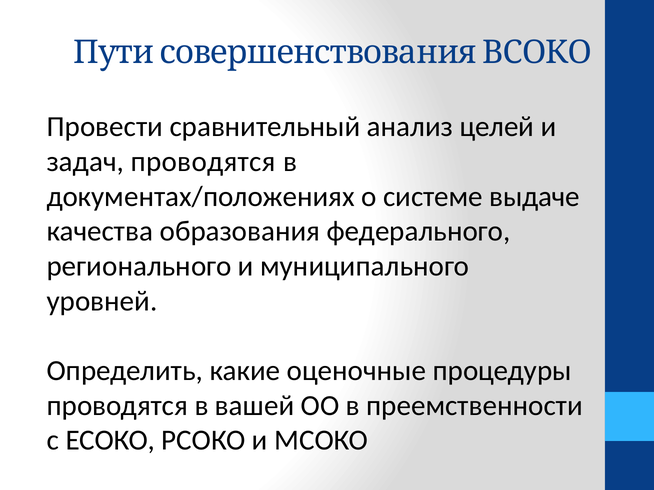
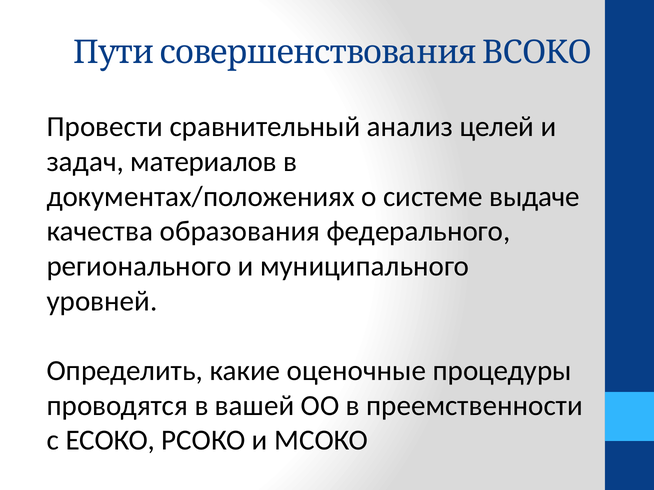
задач проводятся: проводятся -> материалов
